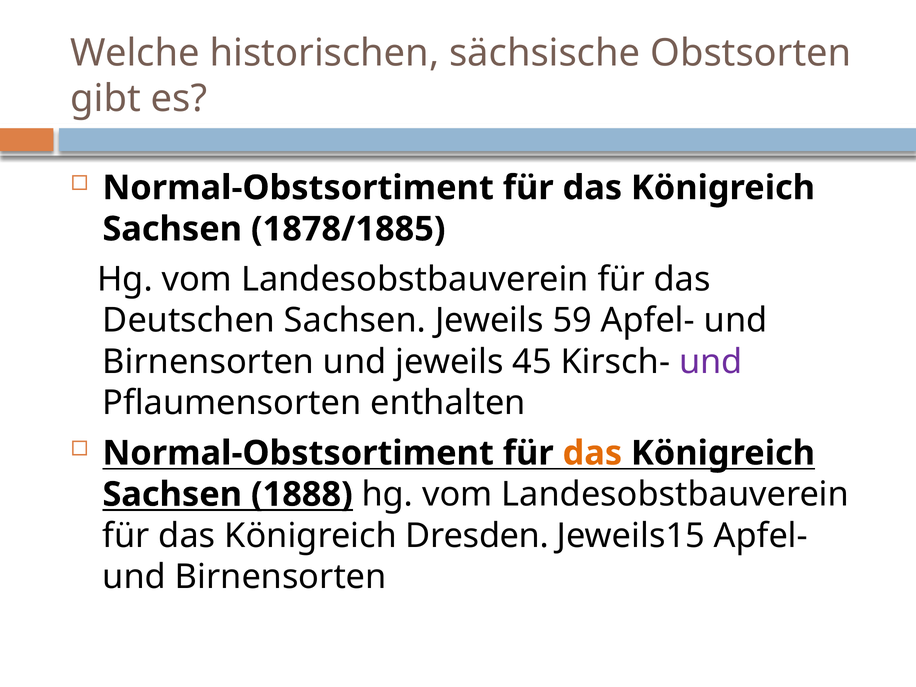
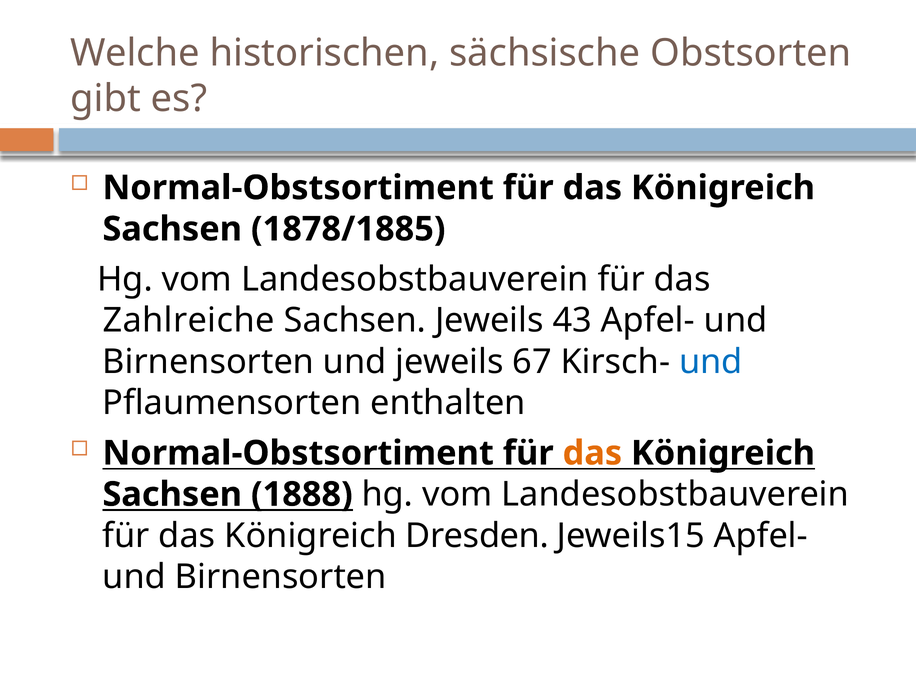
Deutschen: Deutschen -> Zahlreiche
59: 59 -> 43
45: 45 -> 67
und at (711, 362) colour: purple -> blue
